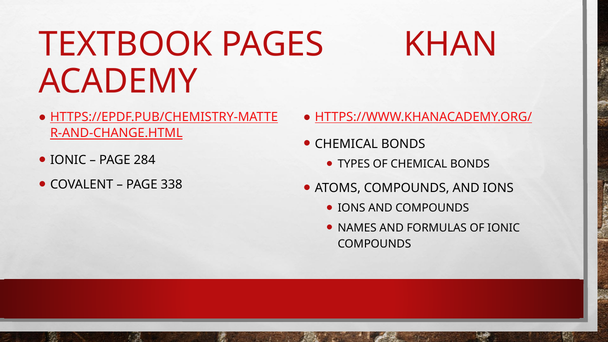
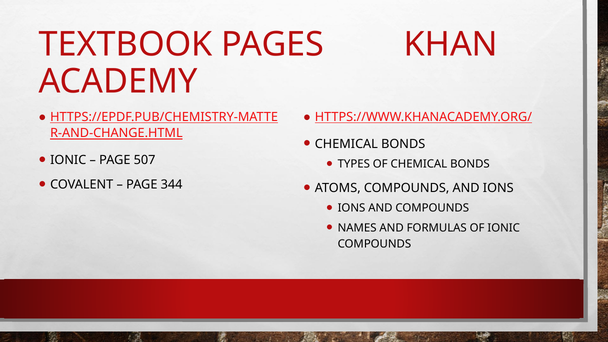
284: 284 -> 507
338: 338 -> 344
